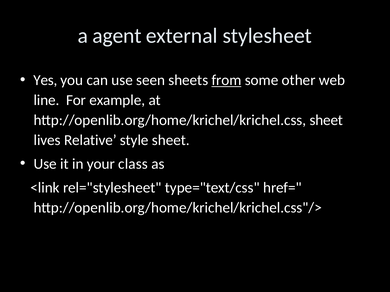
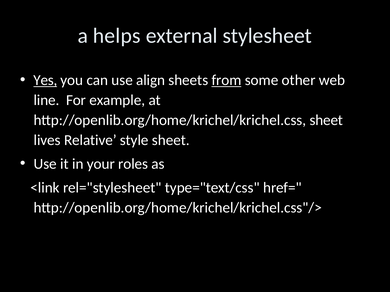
agent: agent -> helps
Yes underline: none -> present
seen: seen -> align
class: class -> roles
